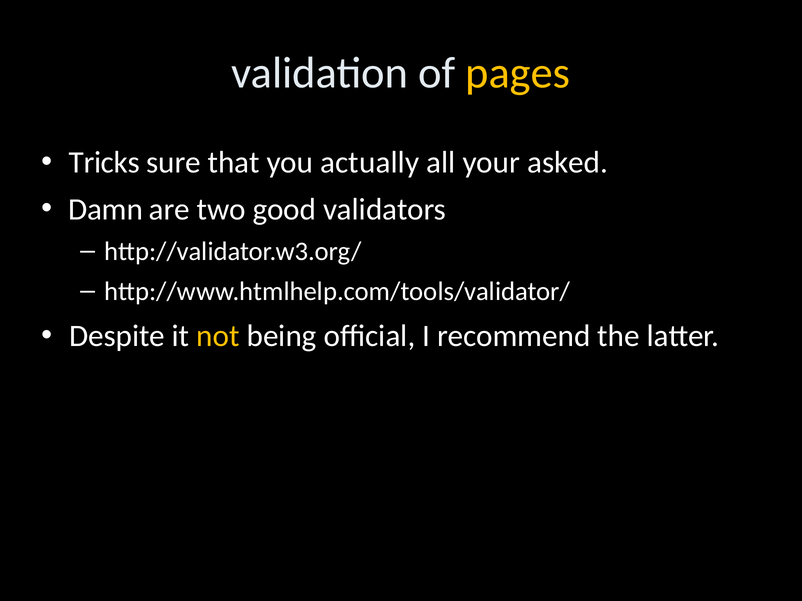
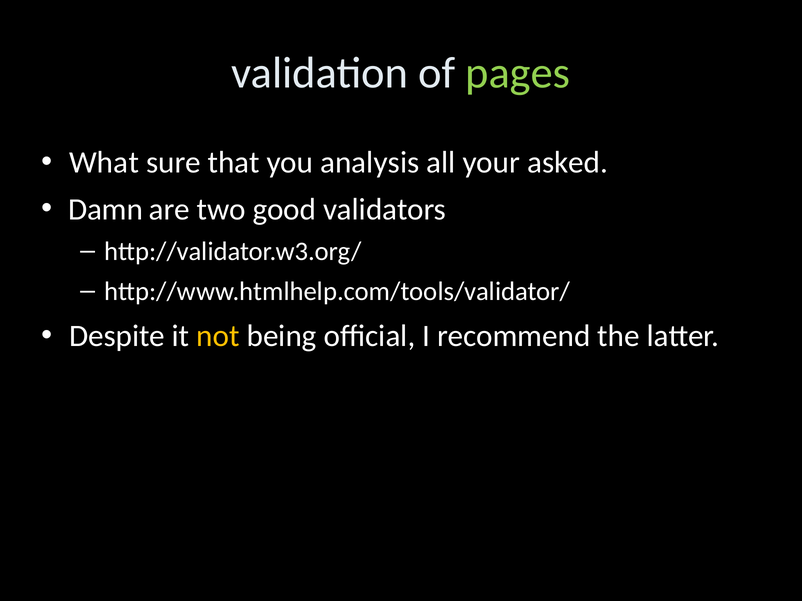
pages colour: yellow -> light green
Tricks: Tricks -> What
actually: actually -> analysis
